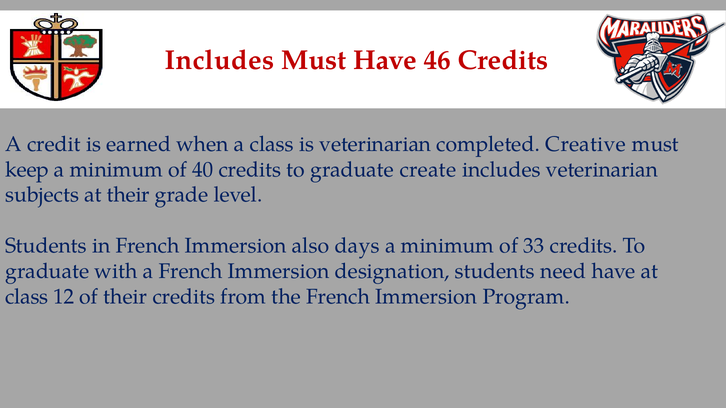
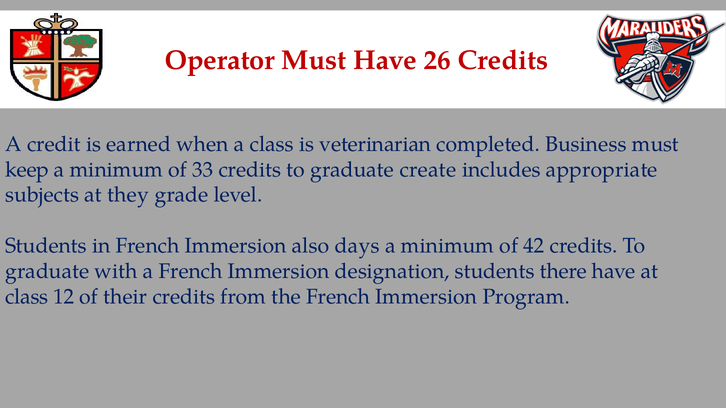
Includes at (219, 61): Includes -> Operator
46: 46 -> 26
Creative: Creative -> Business
40: 40 -> 33
includes veterinarian: veterinarian -> appropriate
at their: their -> they
33: 33 -> 42
need: need -> there
